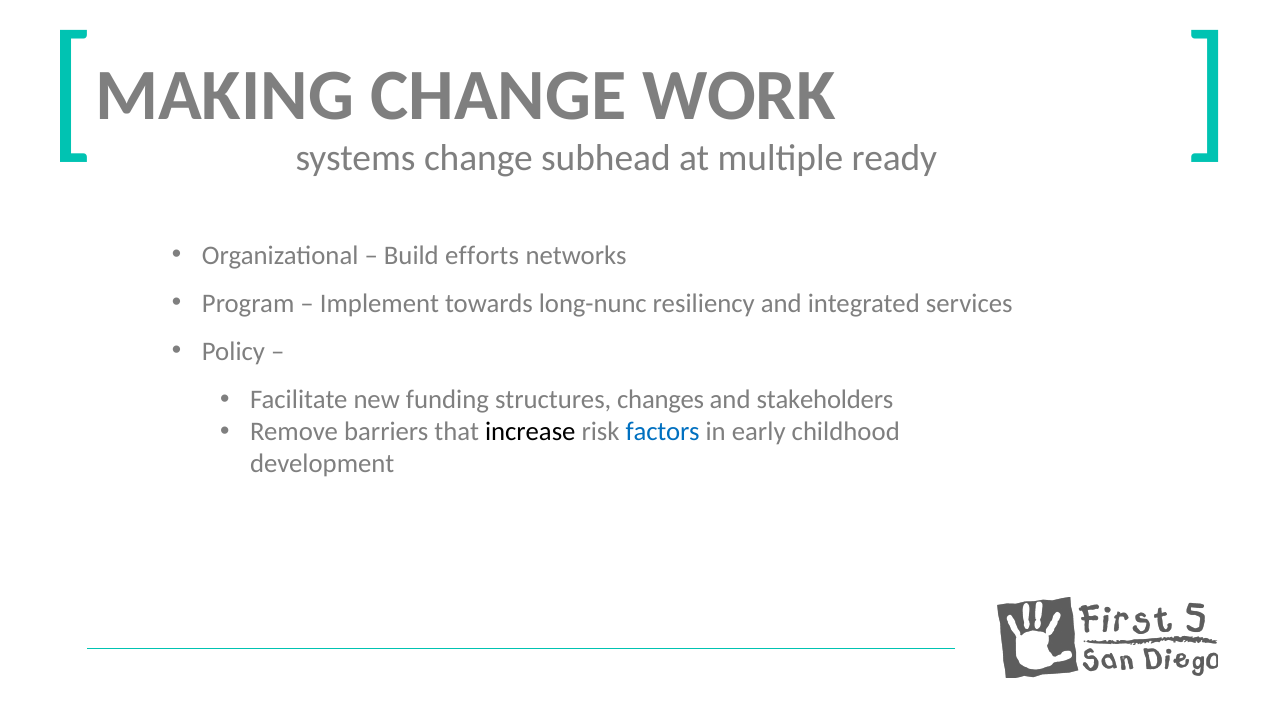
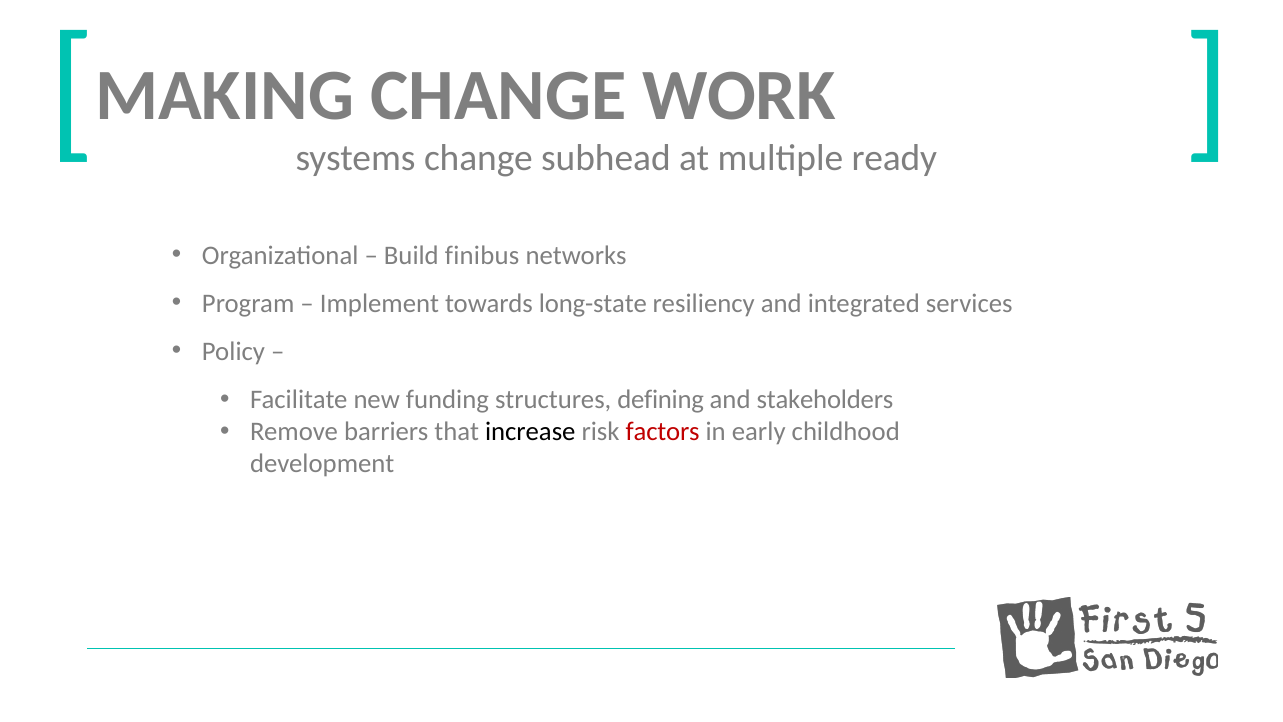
efforts: efforts -> finibus
long-nunc: long-nunc -> long-state
changes: changes -> defining
factors colour: blue -> red
